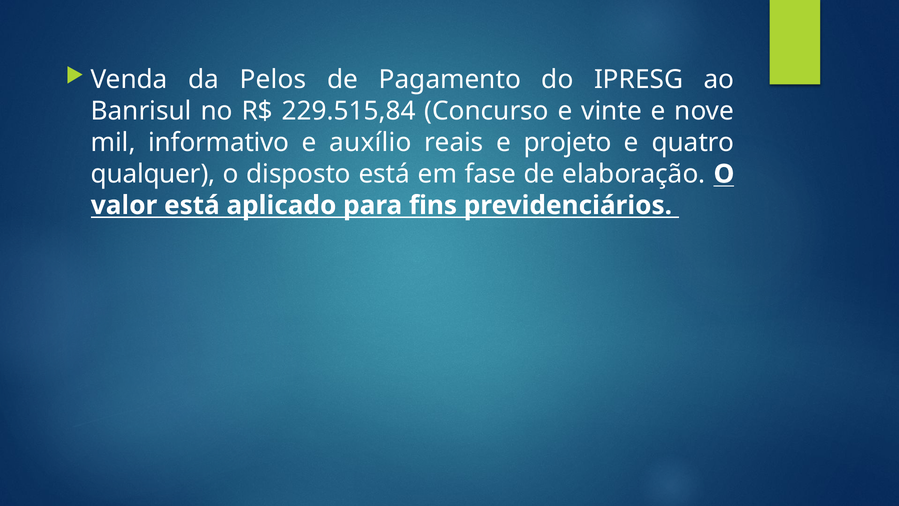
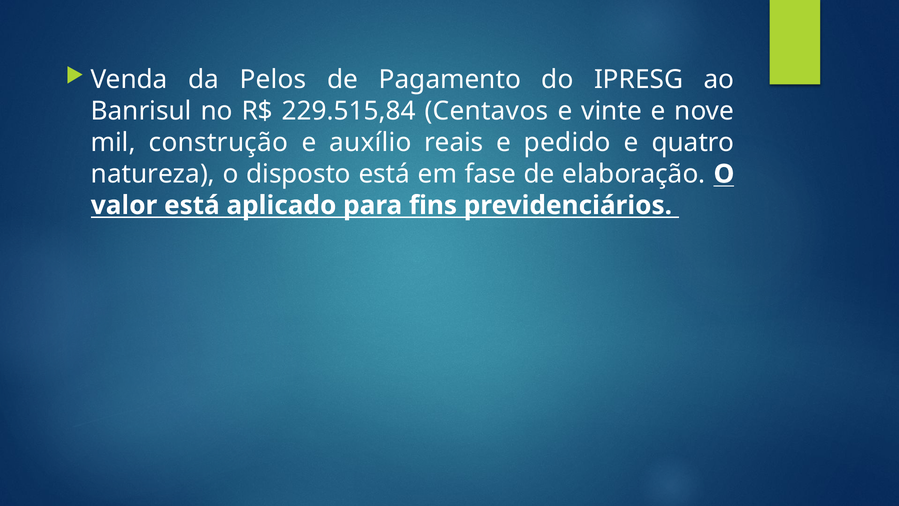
Concurso: Concurso -> Centavos
informativo: informativo -> construção
projeto: projeto -> pedido
qualquer: qualquer -> natureza
